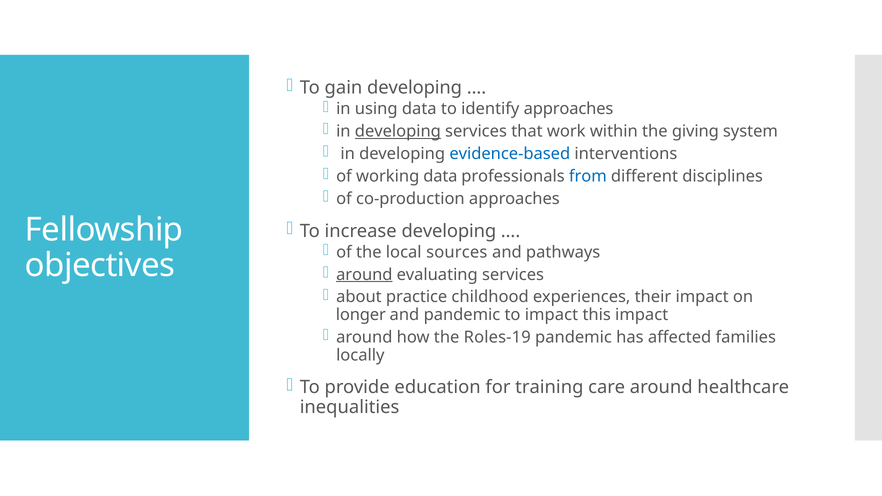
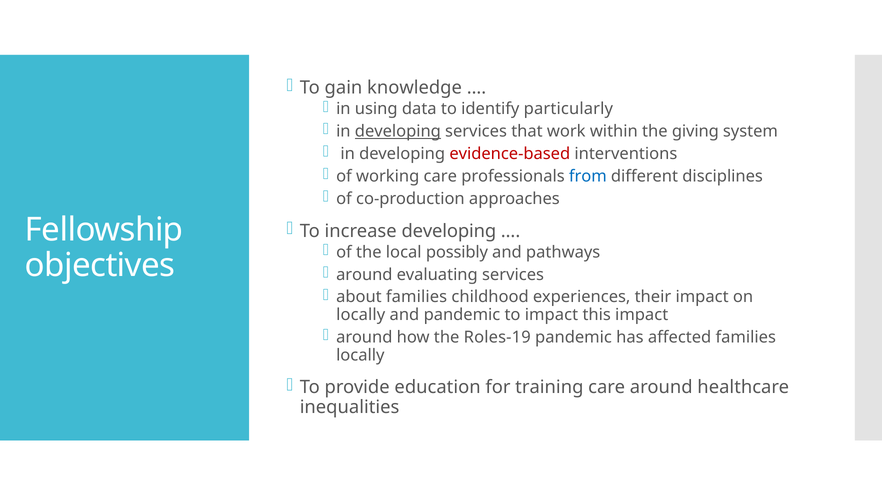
gain developing: developing -> knowledge
identify approaches: approaches -> particularly
evidence-based colour: blue -> red
working data: data -> care
sources: sources -> possibly
around at (364, 275) underline: present -> none
about practice: practice -> families
longer at (361, 315): longer -> locally
